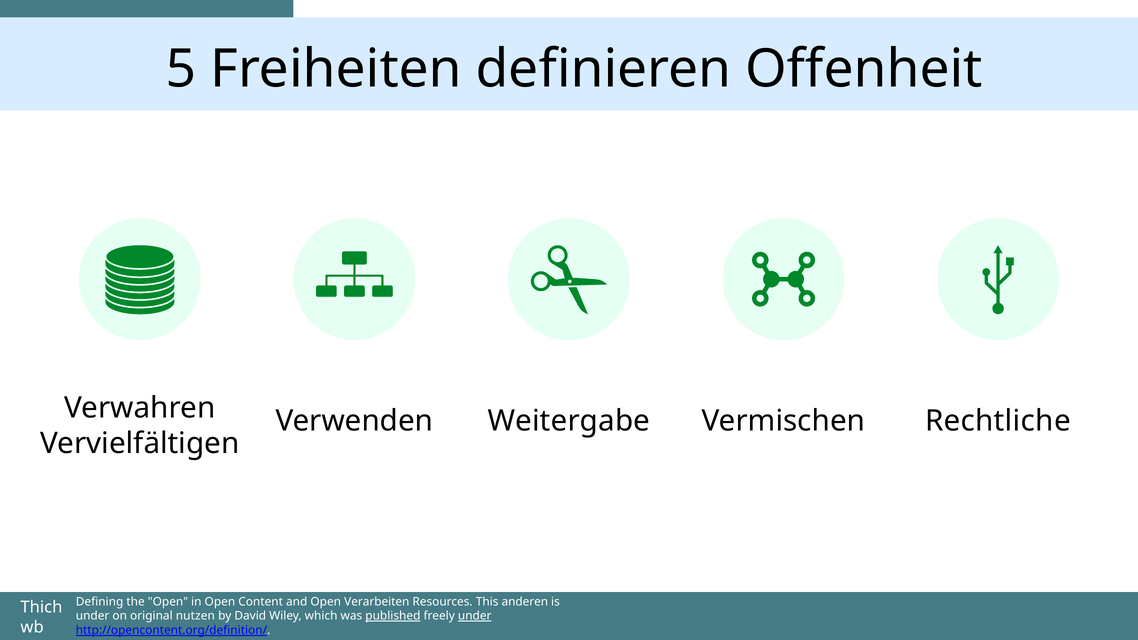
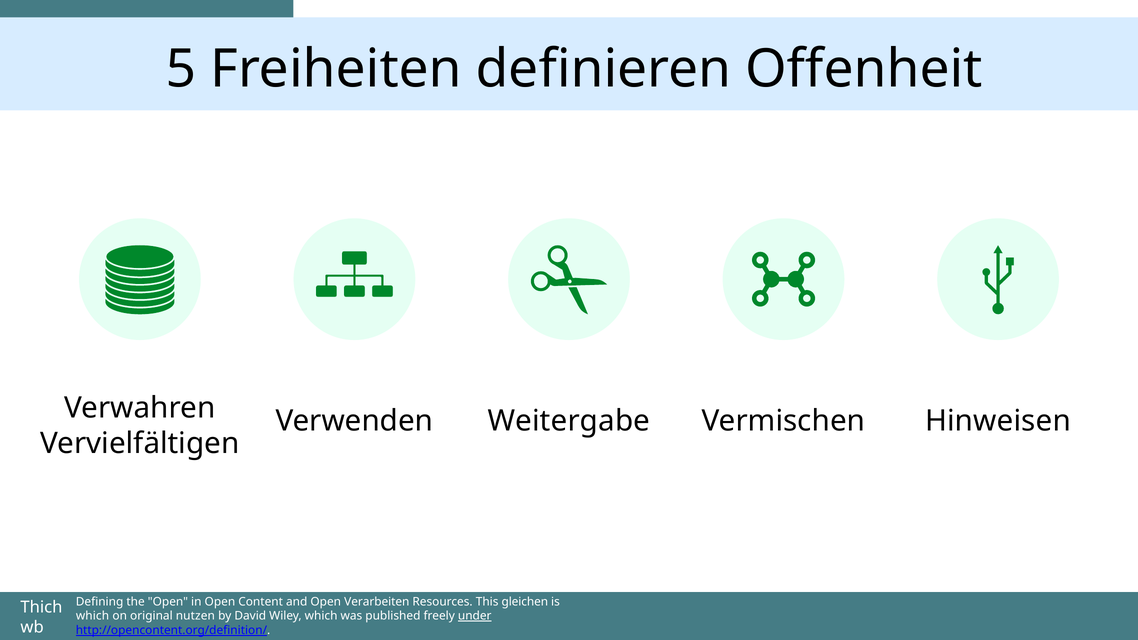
Rechtliche: Rechtliche -> Hinweisen
anderen: anderen -> gleichen
under at (93, 616): under -> which
published underline: present -> none
